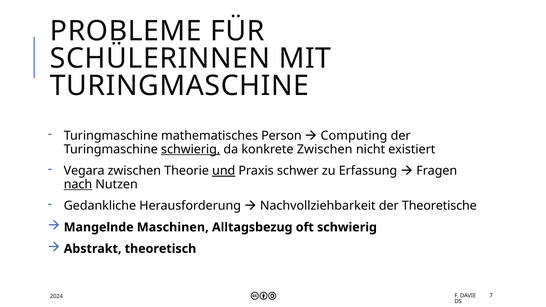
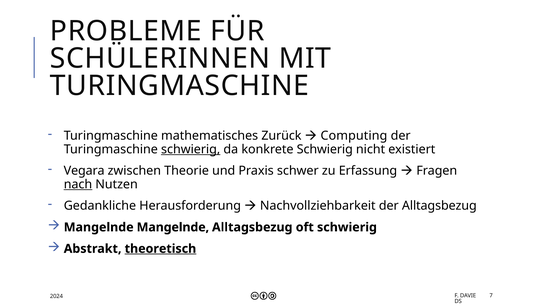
Person: Person -> Zurück
konkrete Zwischen: Zwischen -> Schwierig
und underline: present -> none
der Theoretische: Theoretische -> Alltagsbezug
Mangelnde Maschinen: Maschinen -> Mangelnde
theoretisch underline: none -> present
